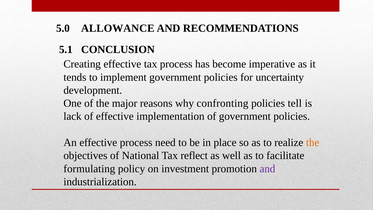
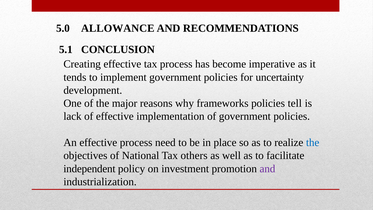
confronting: confronting -> frameworks
the at (313, 142) colour: orange -> blue
reflect: reflect -> others
formulating: formulating -> independent
